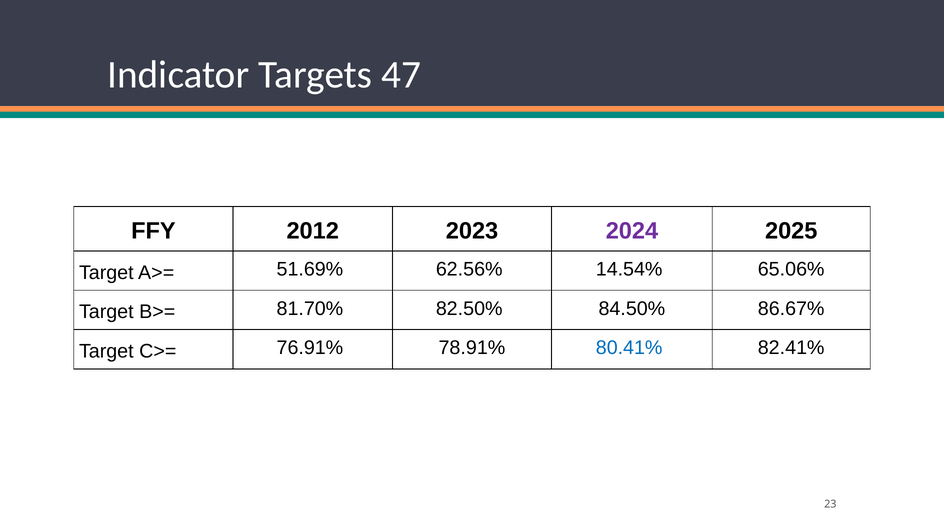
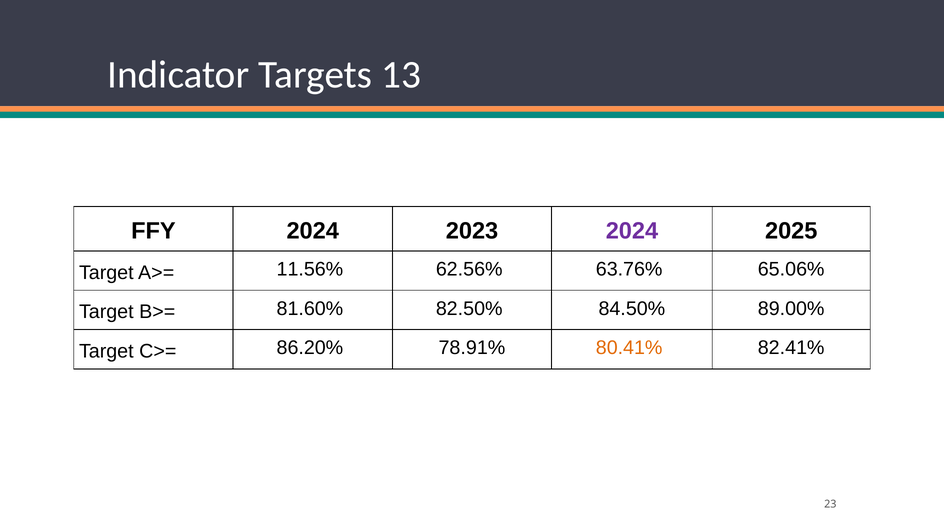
47: 47 -> 13
FFY 2012: 2012 -> 2024
51.69%: 51.69% -> 11.56%
14.54%: 14.54% -> 63.76%
81.70%: 81.70% -> 81.60%
86.67%: 86.67% -> 89.00%
76.91%: 76.91% -> 86.20%
80.41% colour: blue -> orange
